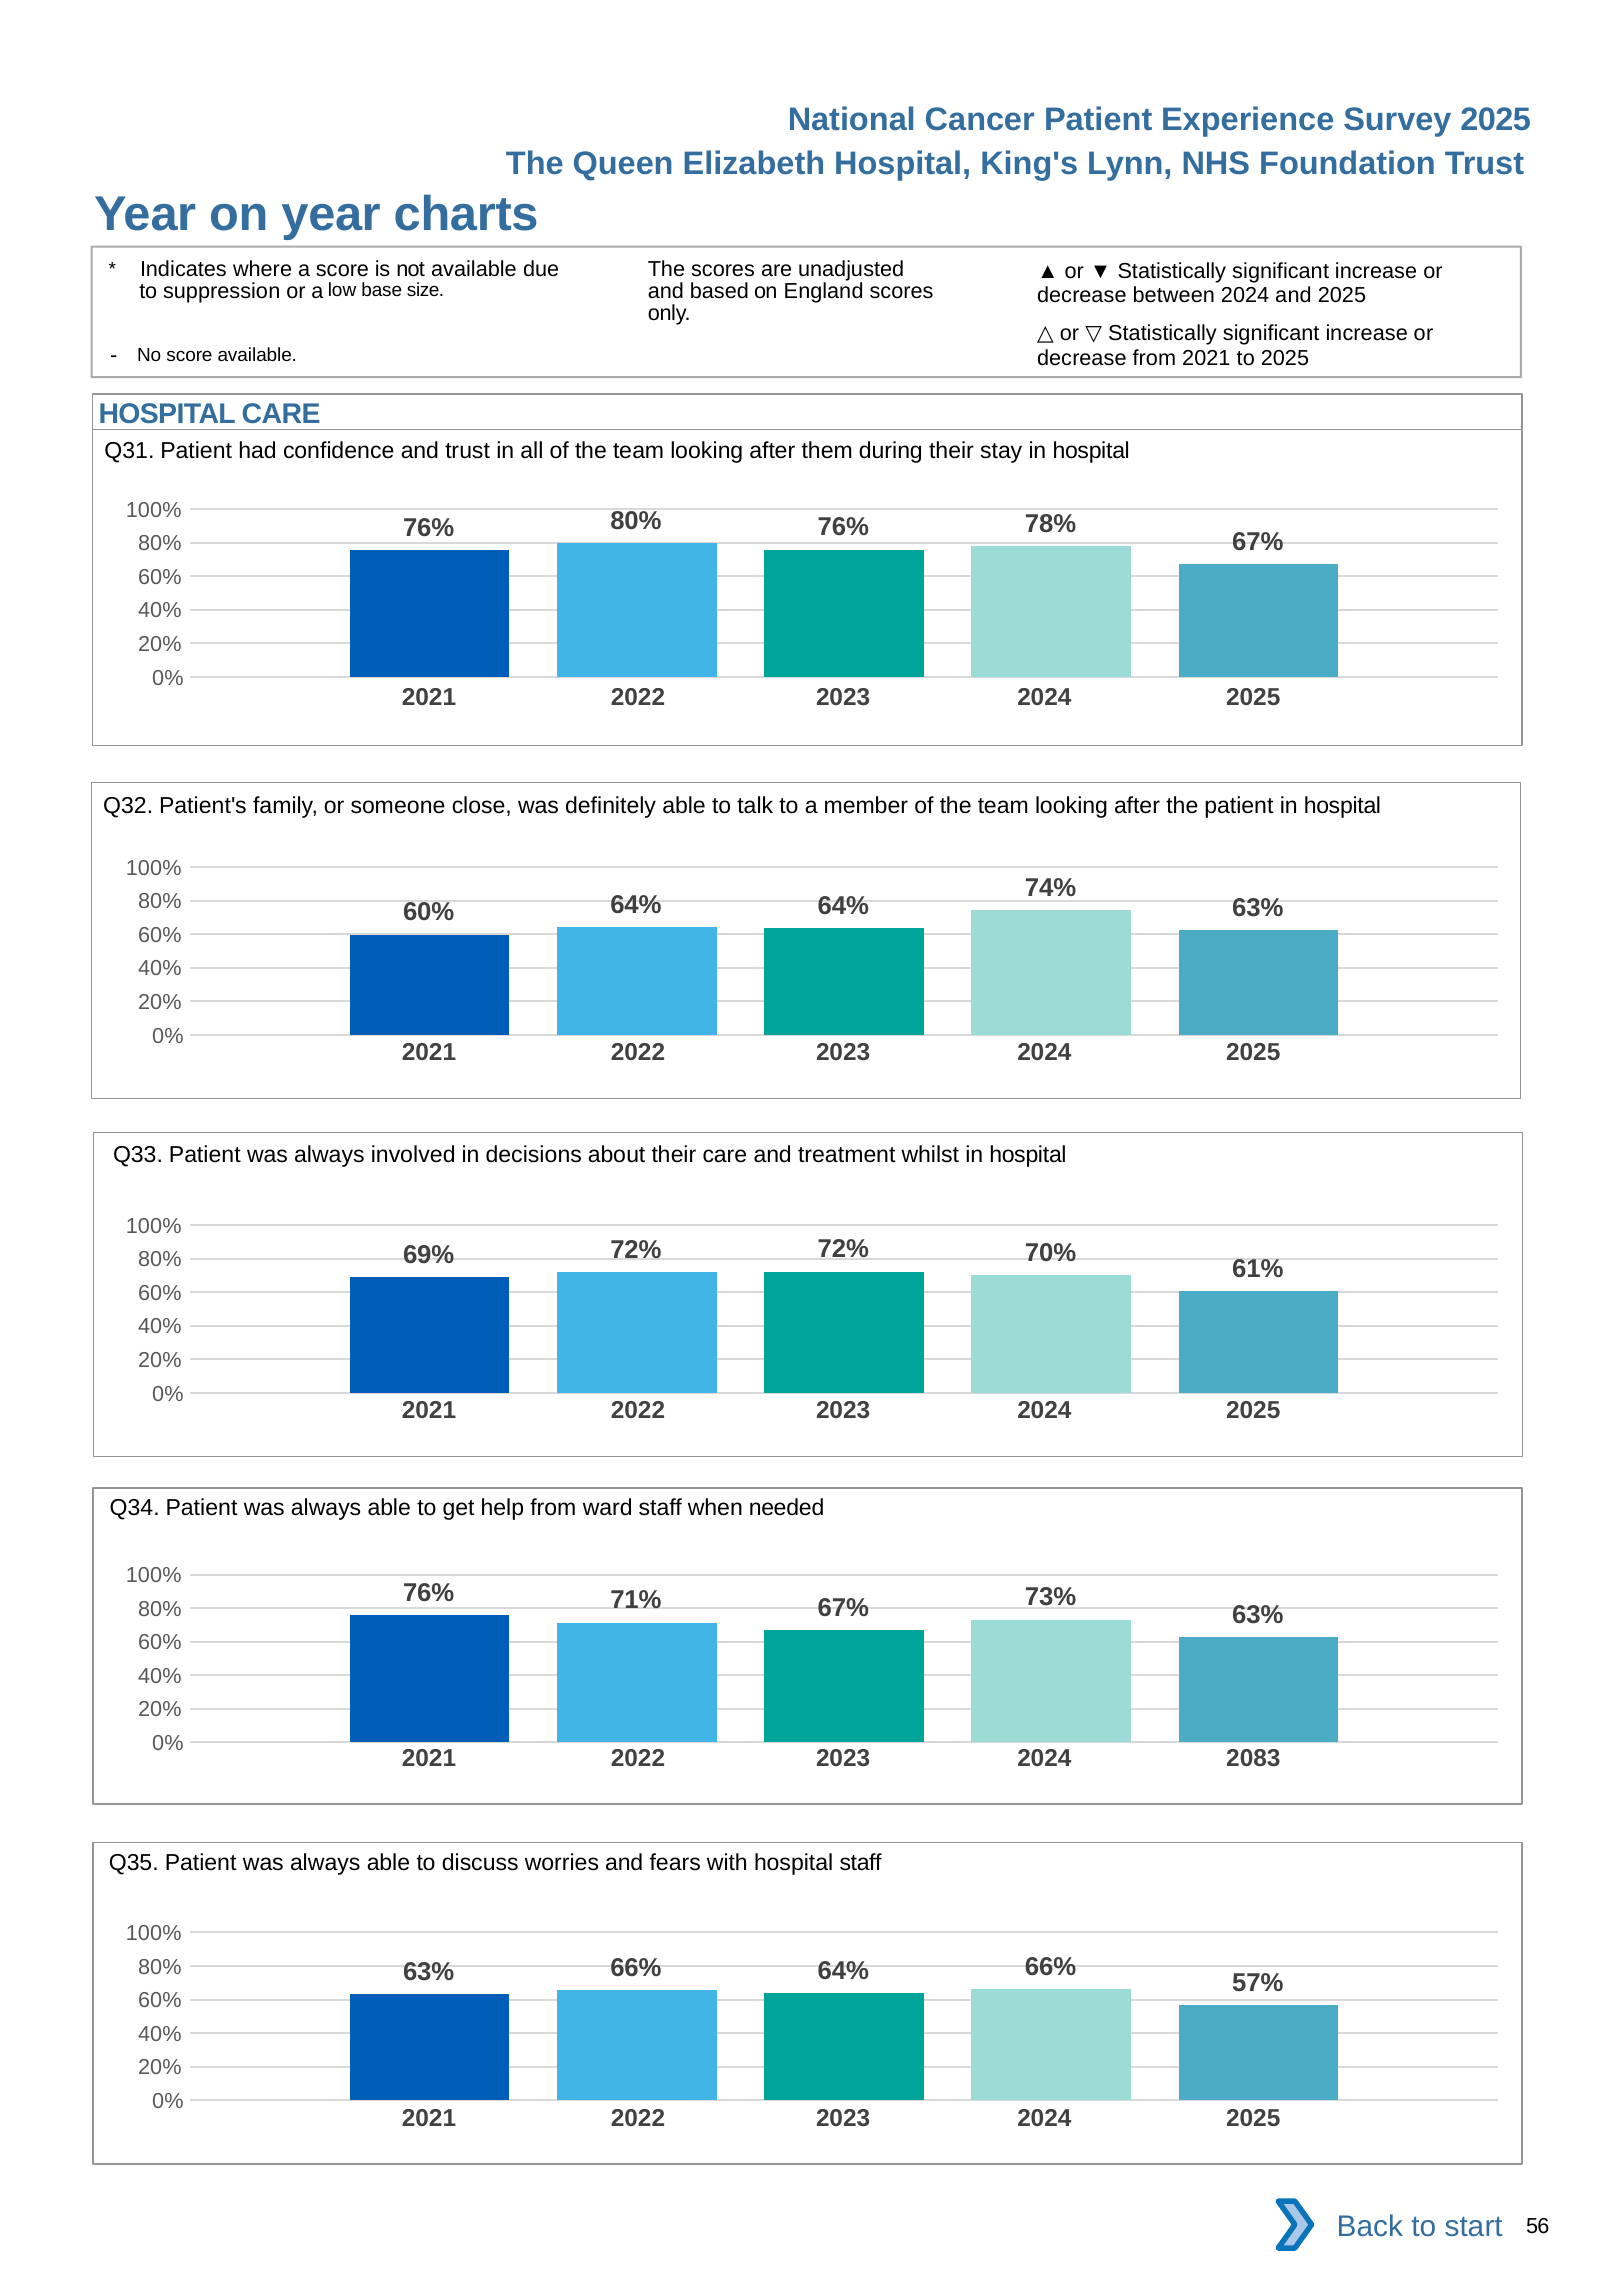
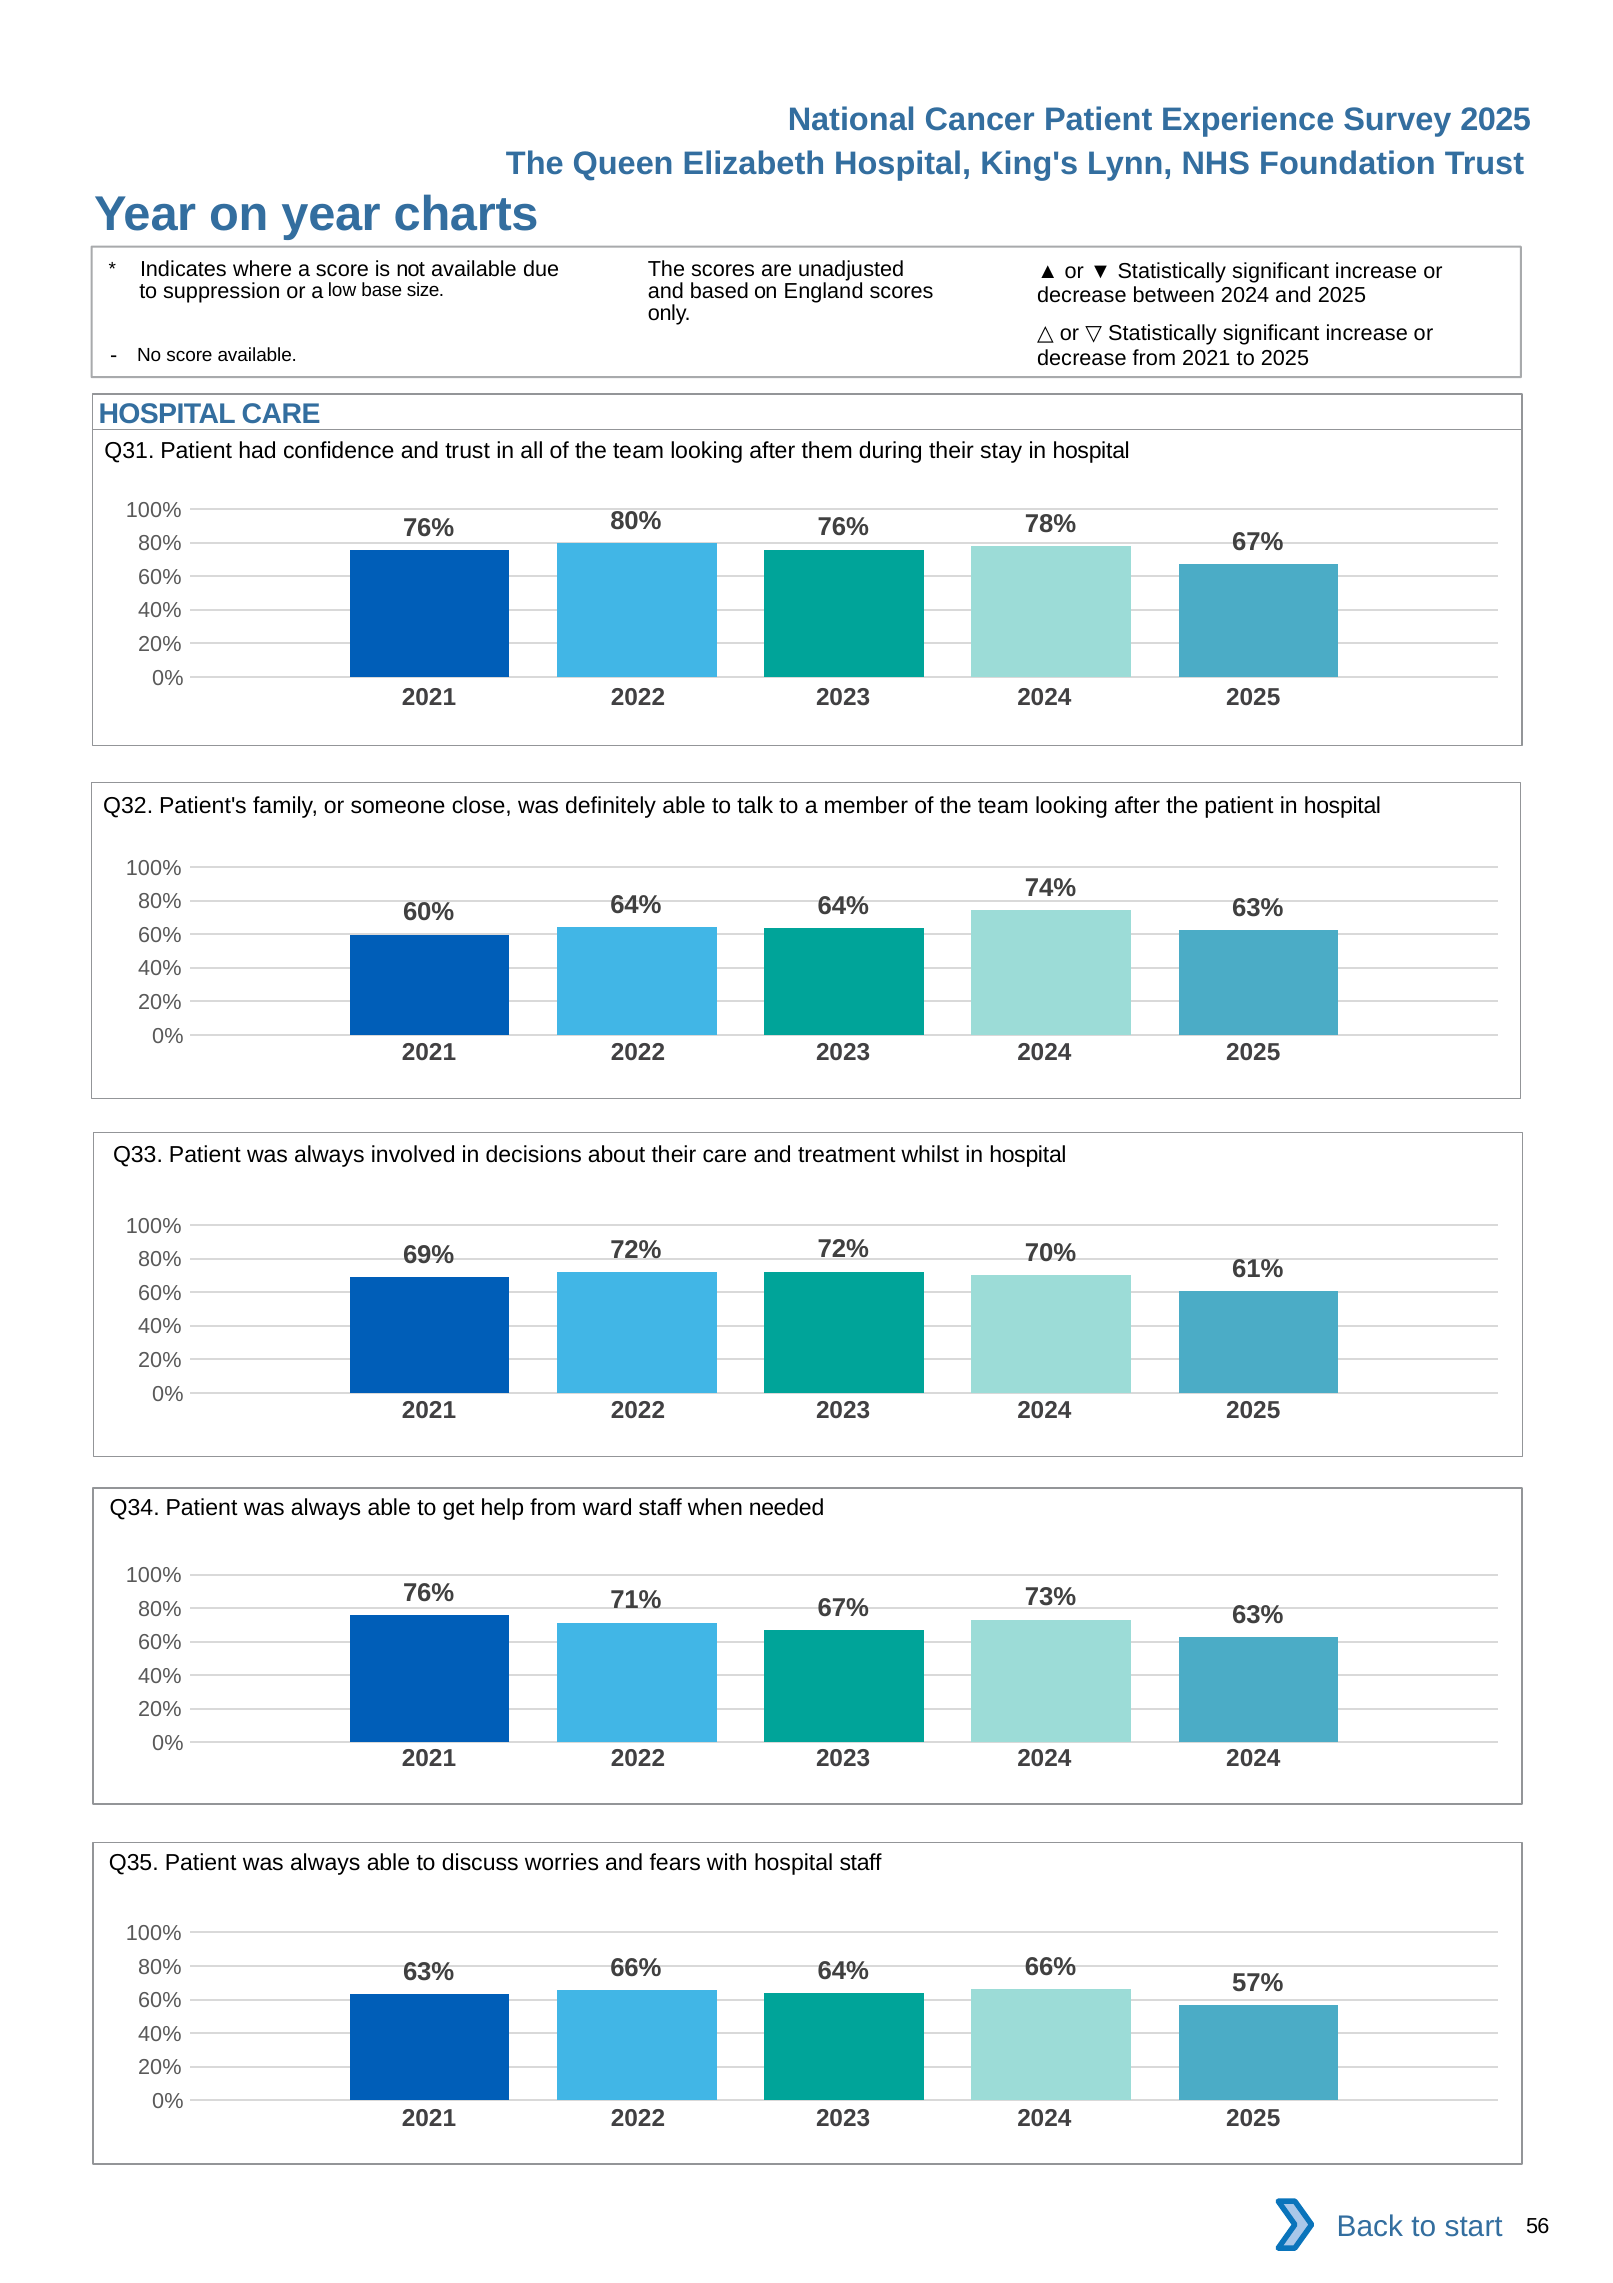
2024 2083: 2083 -> 2024
